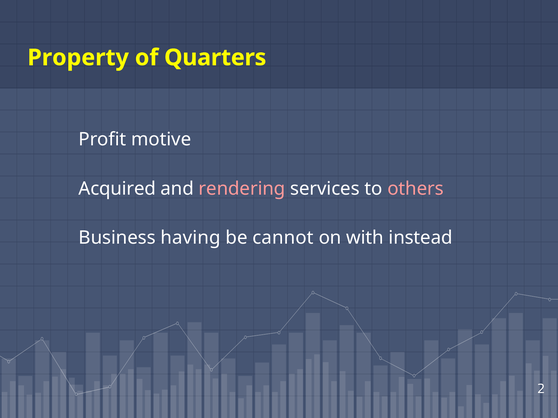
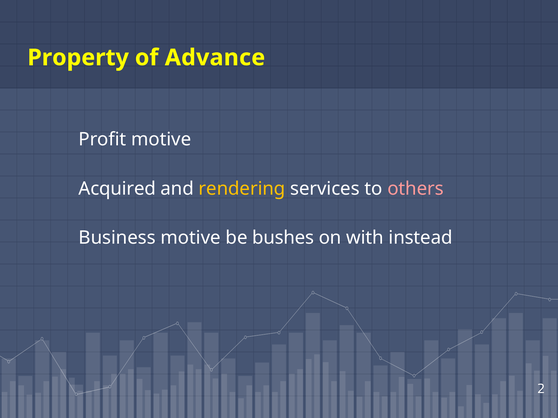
Quarters: Quarters -> Advance
rendering colour: pink -> yellow
Business having: having -> motive
cannot: cannot -> bushes
